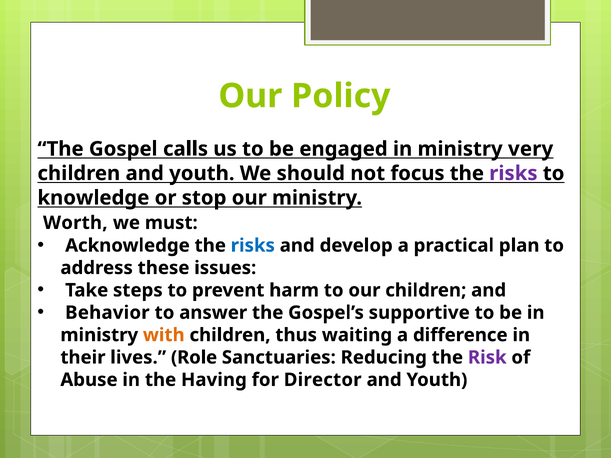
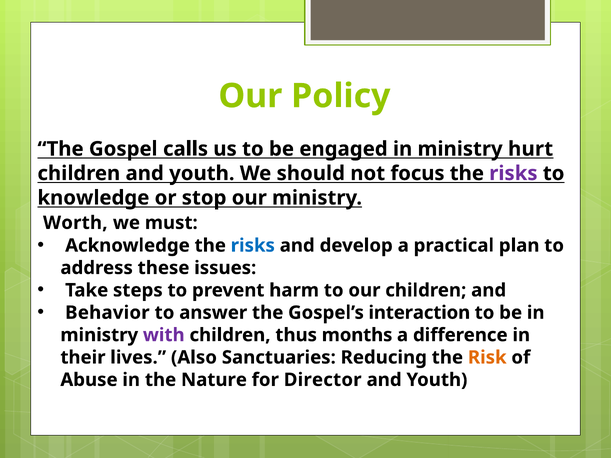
very: very -> hurt
supportive: supportive -> interaction
with colour: orange -> purple
waiting: waiting -> months
Role: Role -> Also
Risk colour: purple -> orange
Having: Having -> Nature
